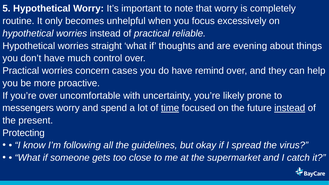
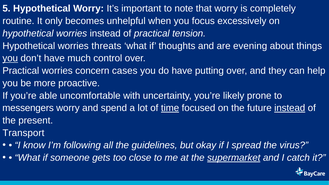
reliable: reliable -> tension
straight: straight -> threats
you at (10, 58) underline: none -> present
remind: remind -> putting
you’re over: over -> able
Protecting: Protecting -> Transport
supermarket underline: none -> present
